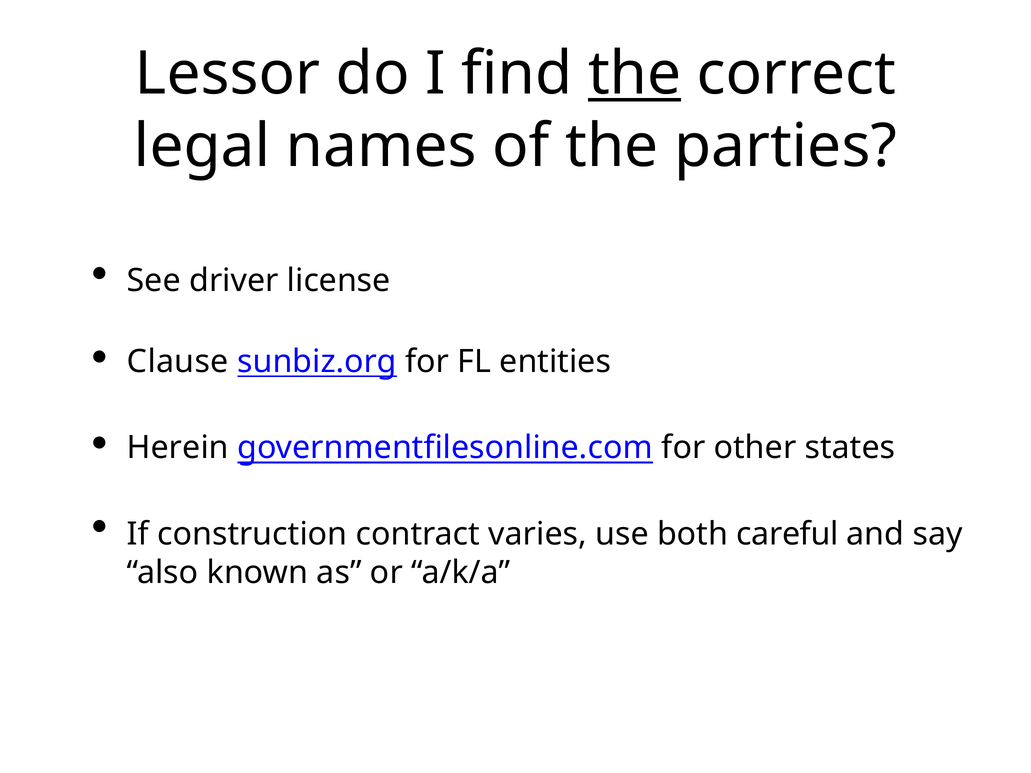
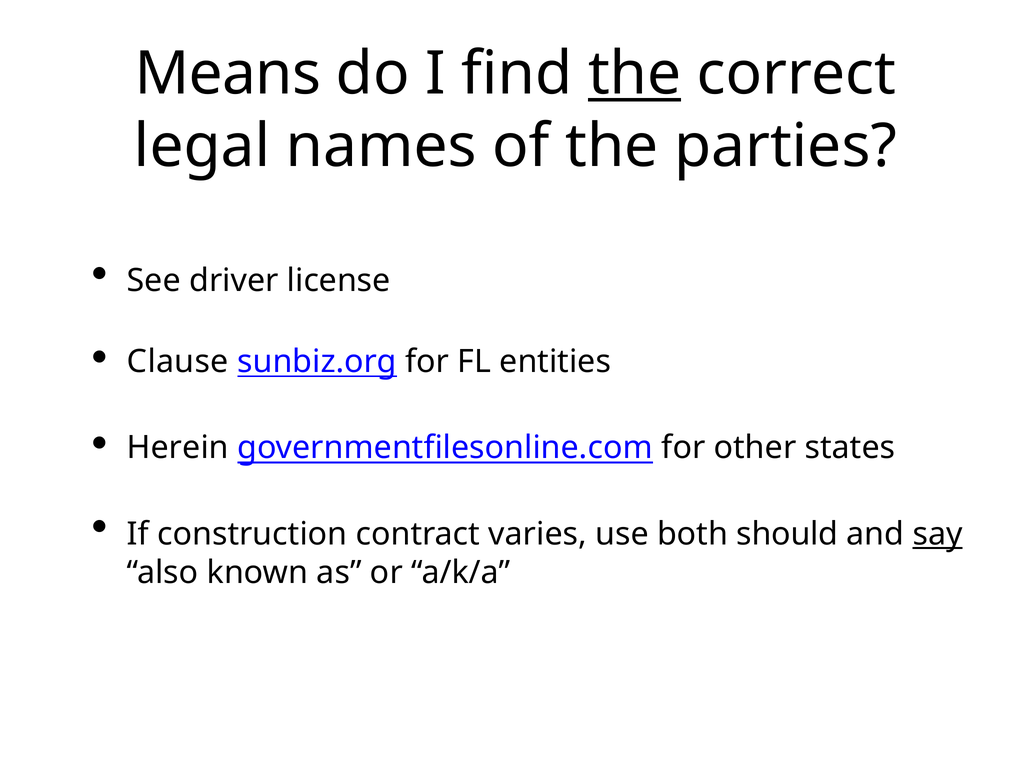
Lessor: Lessor -> Means
careful: careful -> should
say underline: none -> present
